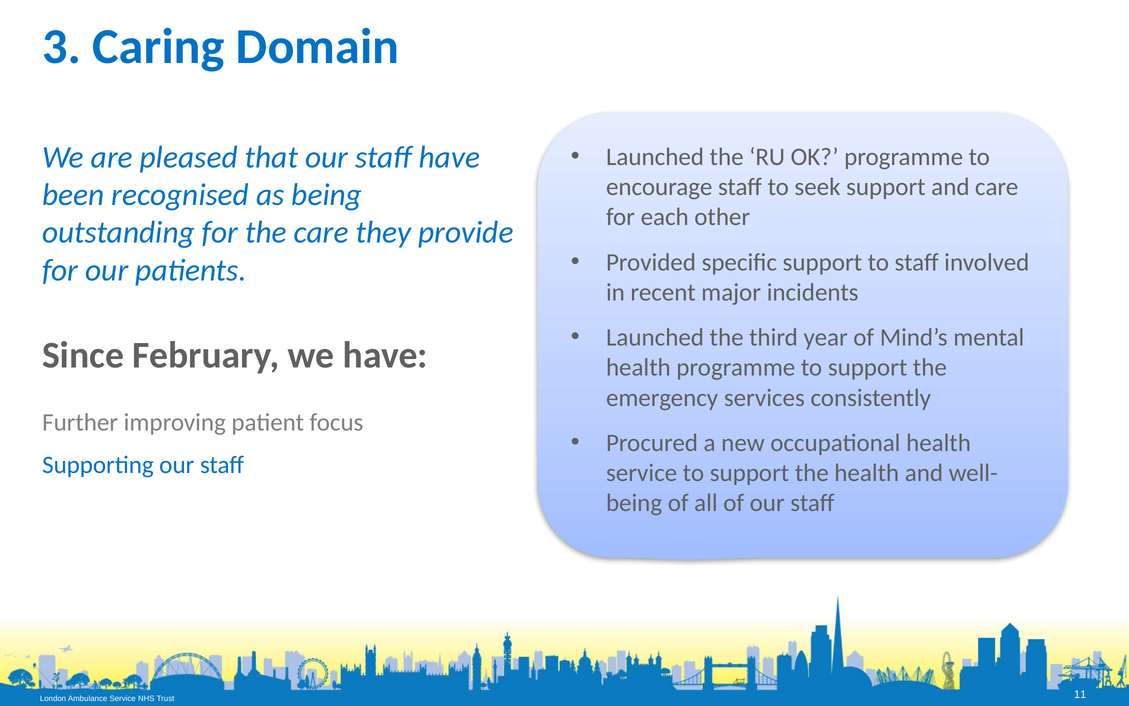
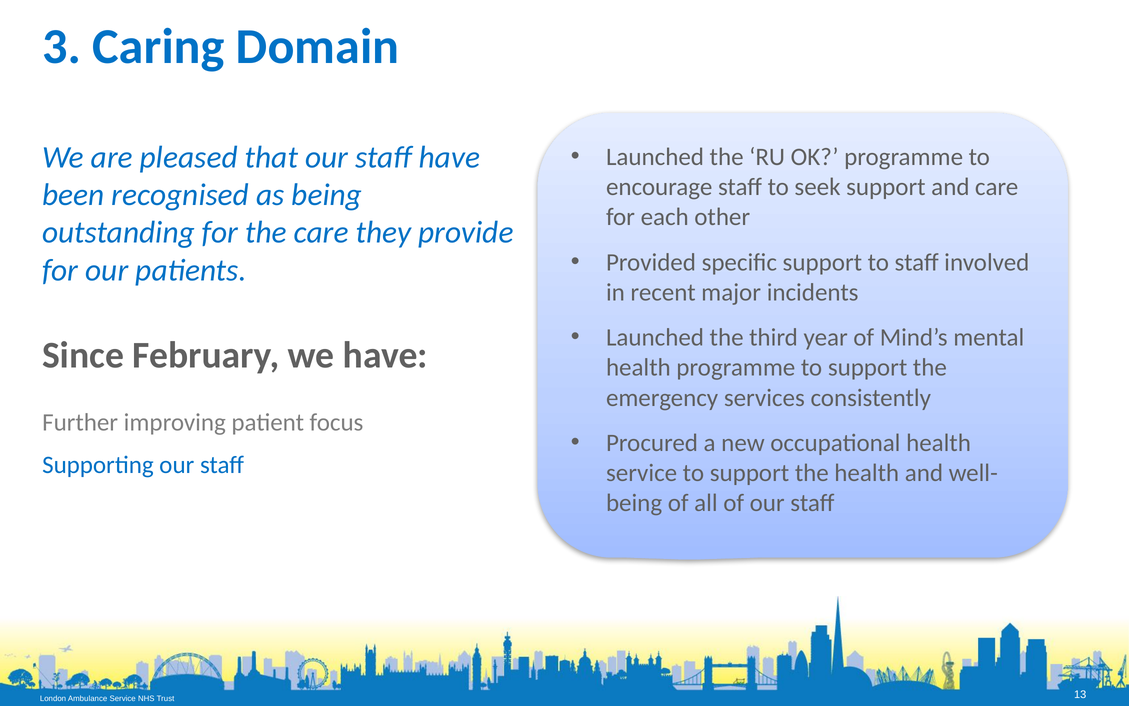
11: 11 -> 13
